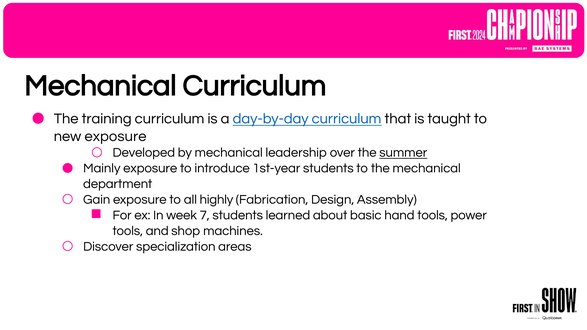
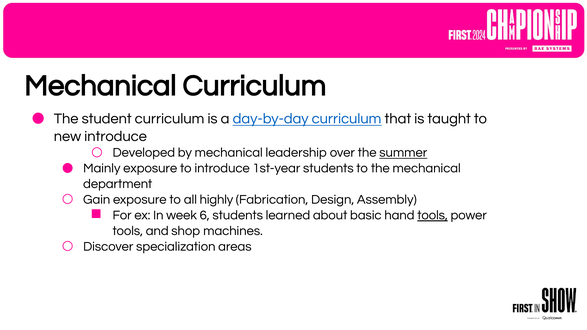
training: training -> student
new exposure: exposure -> introduce
7: 7 -> 6
tools at (433, 215) underline: none -> present
